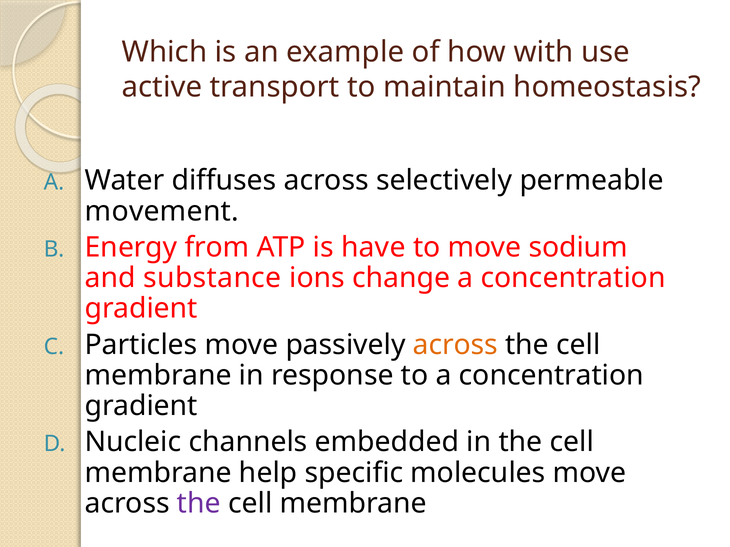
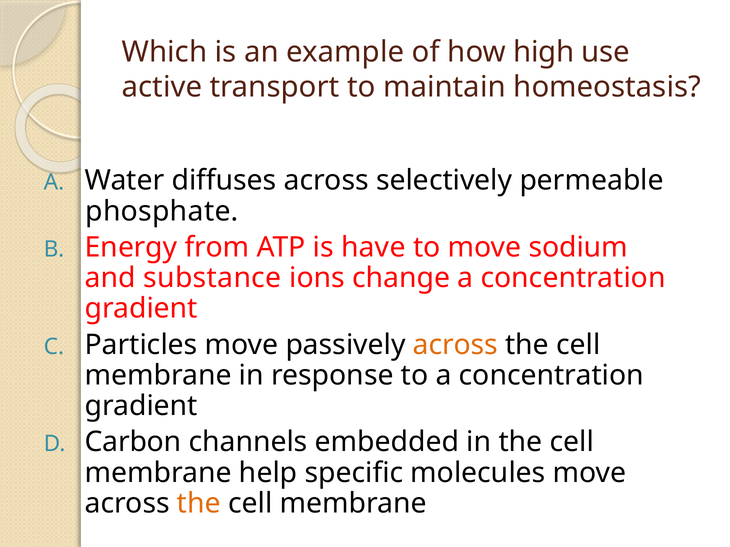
with: with -> high
movement: movement -> phosphate
Nucleic: Nucleic -> Carbon
the at (199, 504) colour: purple -> orange
